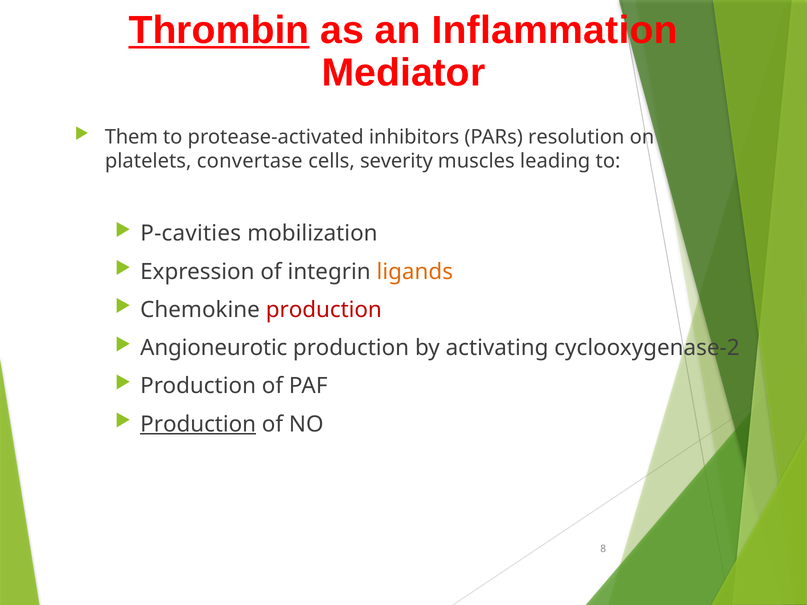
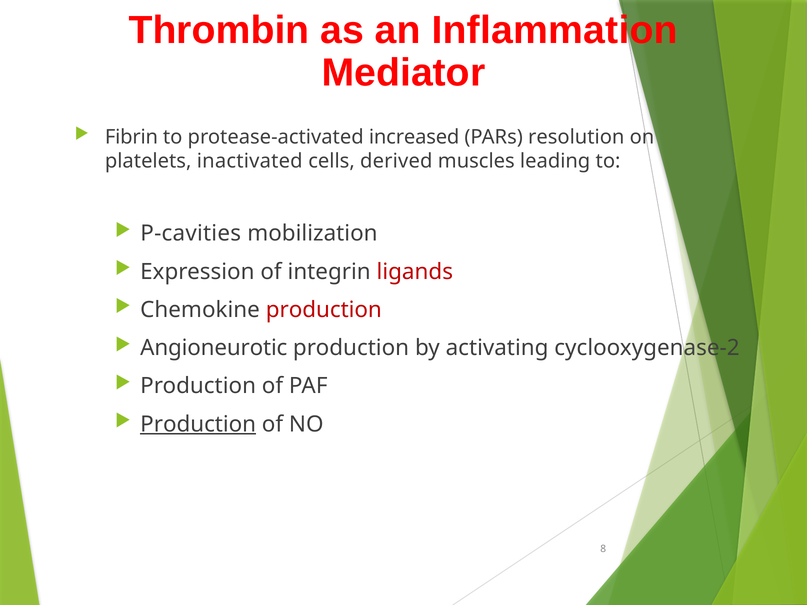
Thrombin underline: present -> none
Them: Them -> Fibrin
inhibitors: inhibitors -> increased
convertase: convertase -> inactivated
severity: severity -> derived
ligands colour: orange -> red
